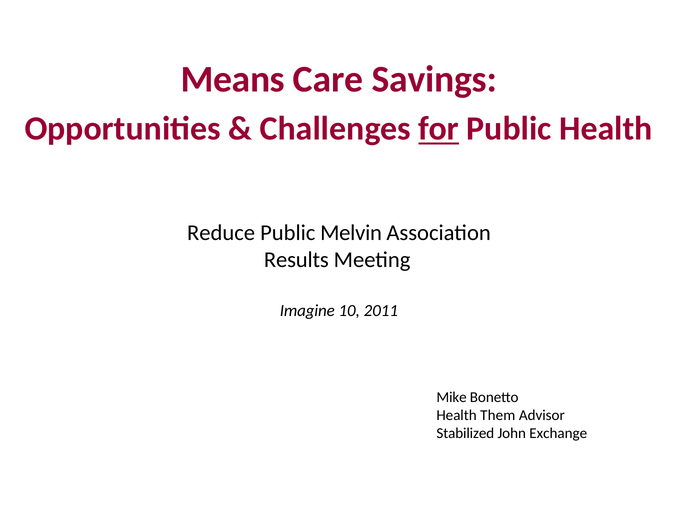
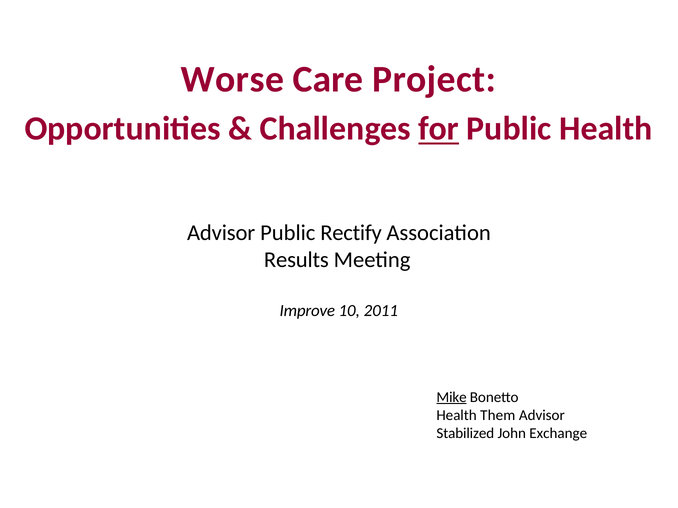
Means: Means -> Worse
Savings: Savings -> Project
Reduce at (221, 233): Reduce -> Advisor
Melvin: Melvin -> Rectify
Imagine: Imagine -> Improve
Mike underline: none -> present
